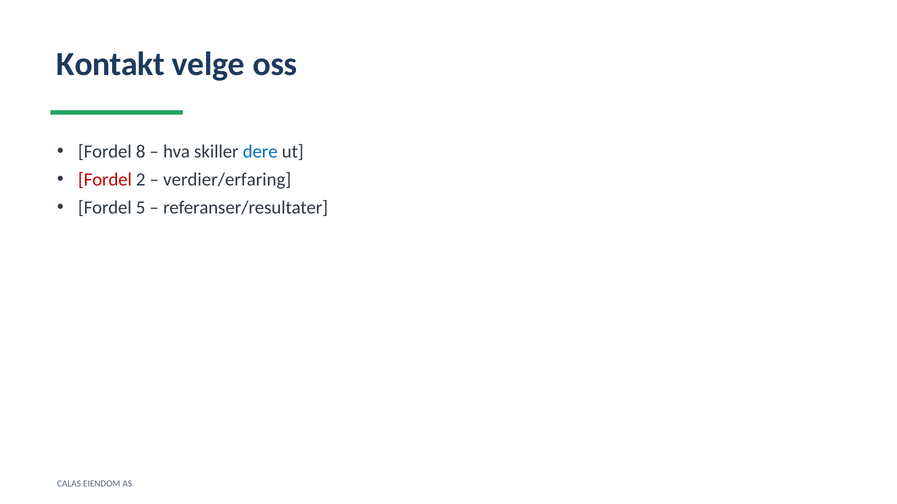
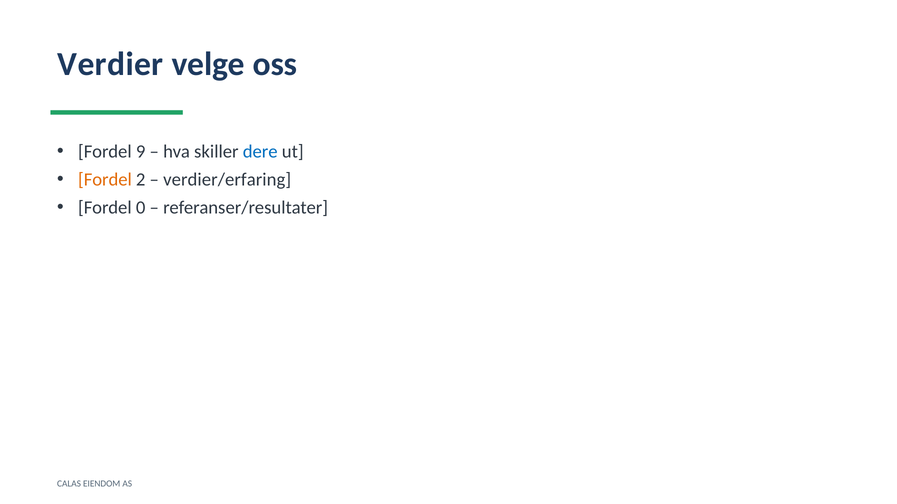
Kontakt: Kontakt -> Verdier
8: 8 -> 9
Fordel at (105, 180) colour: red -> orange
5: 5 -> 0
